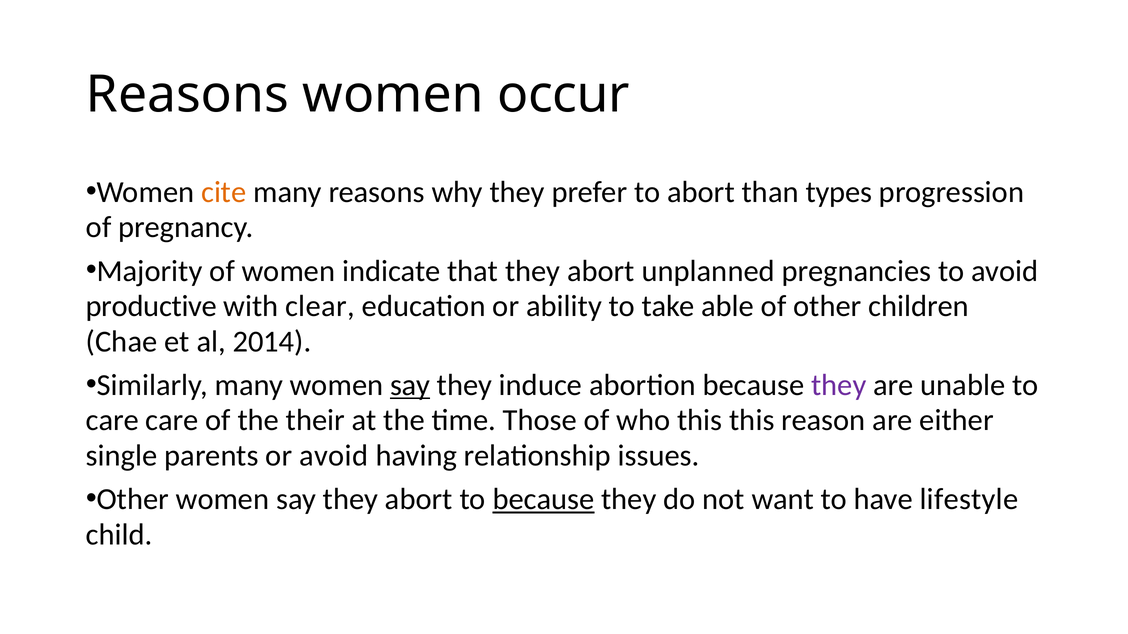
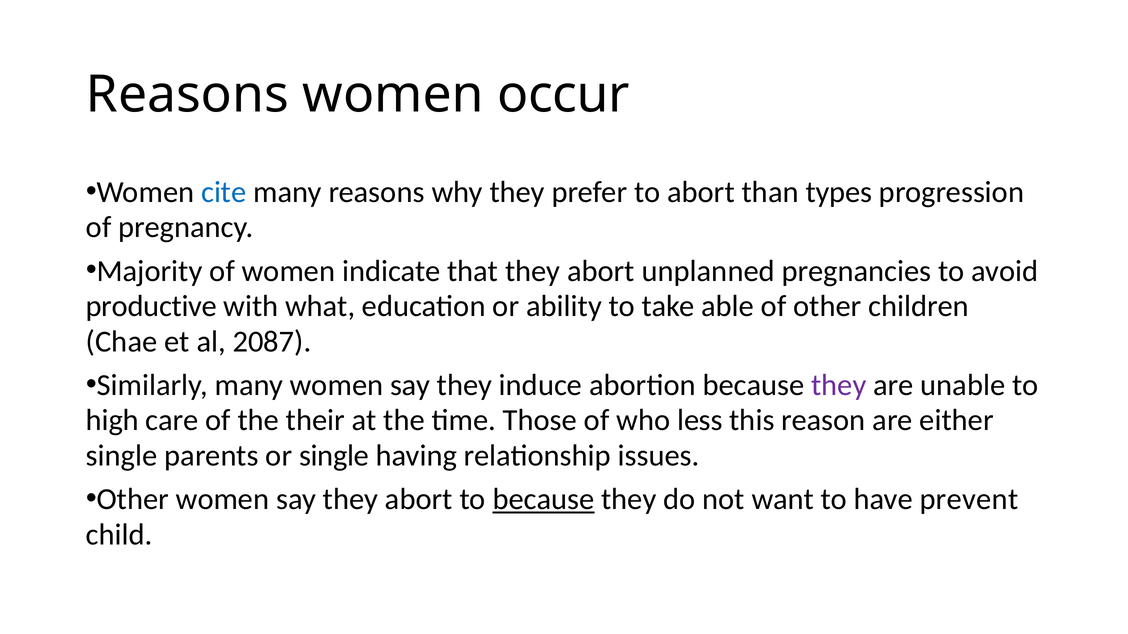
cite colour: orange -> blue
clear: clear -> what
2014: 2014 -> 2087
say at (410, 385) underline: present -> none
care at (112, 421): care -> high
who this: this -> less
or avoid: avoid -> single
lifestyle: lifestyle -> prevent
